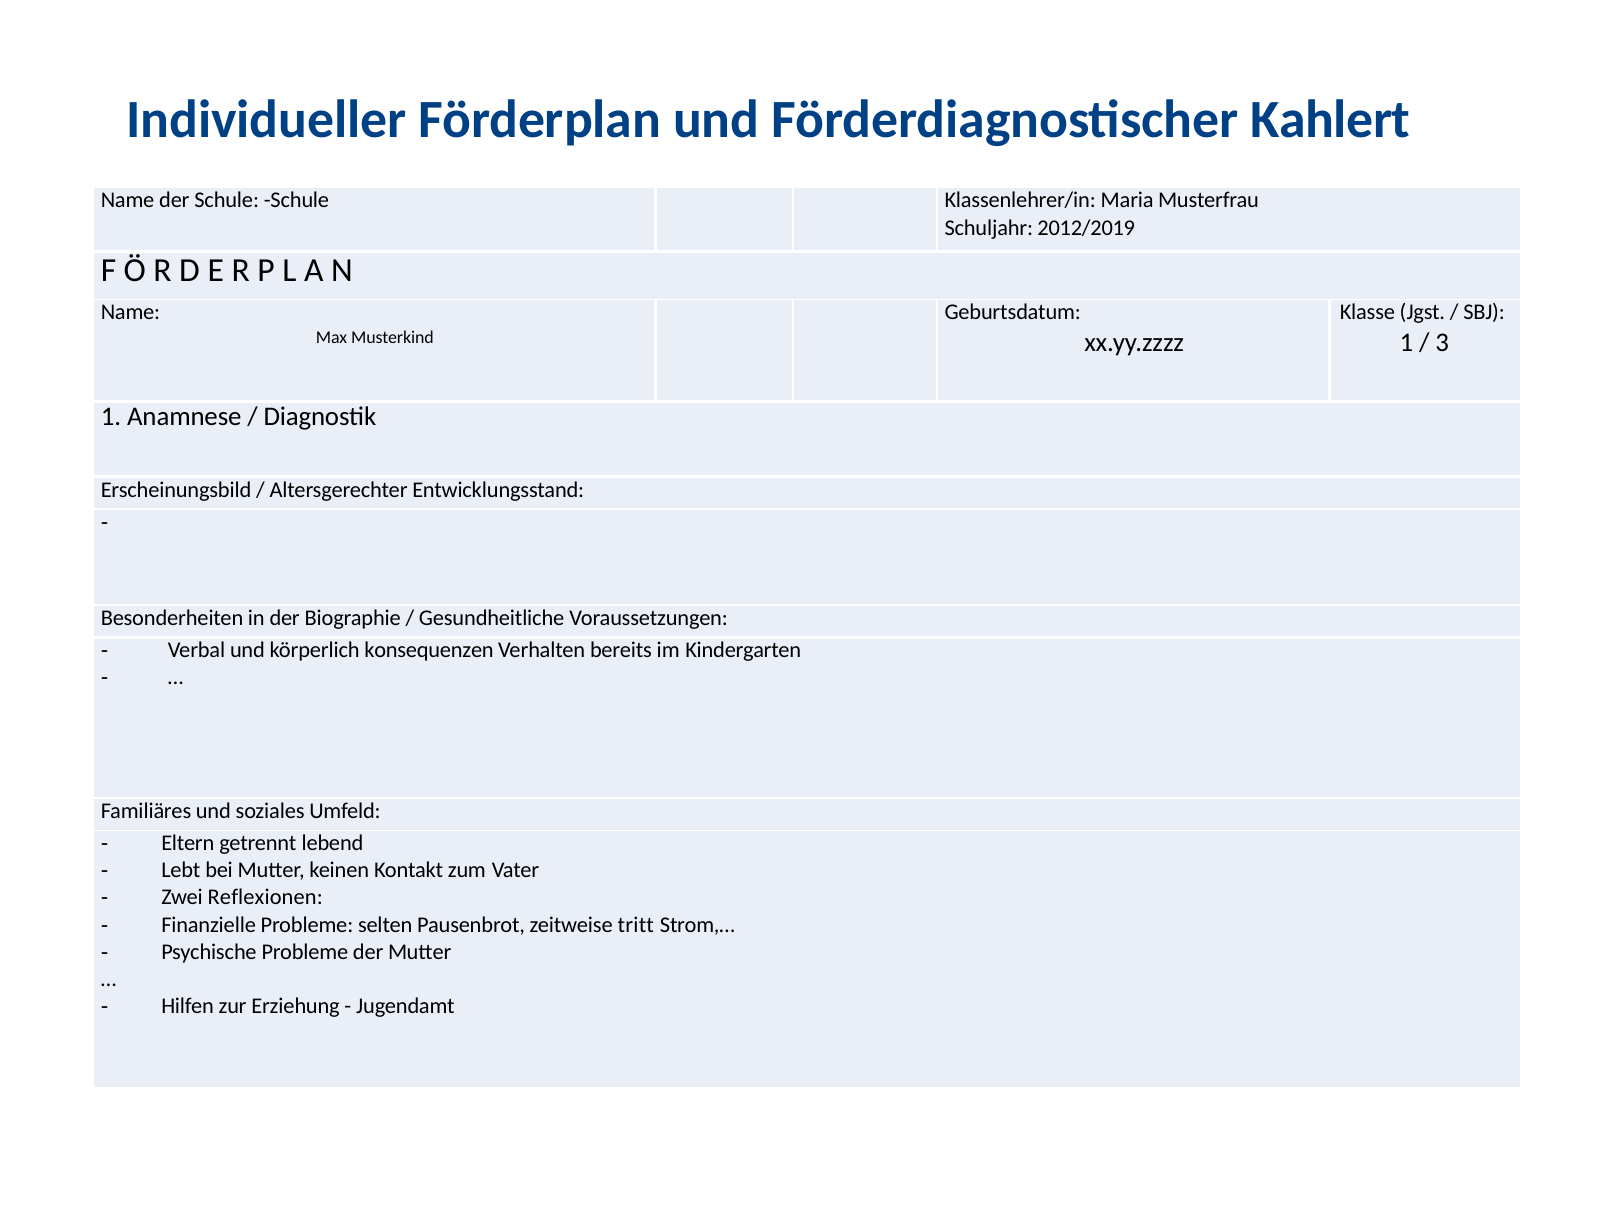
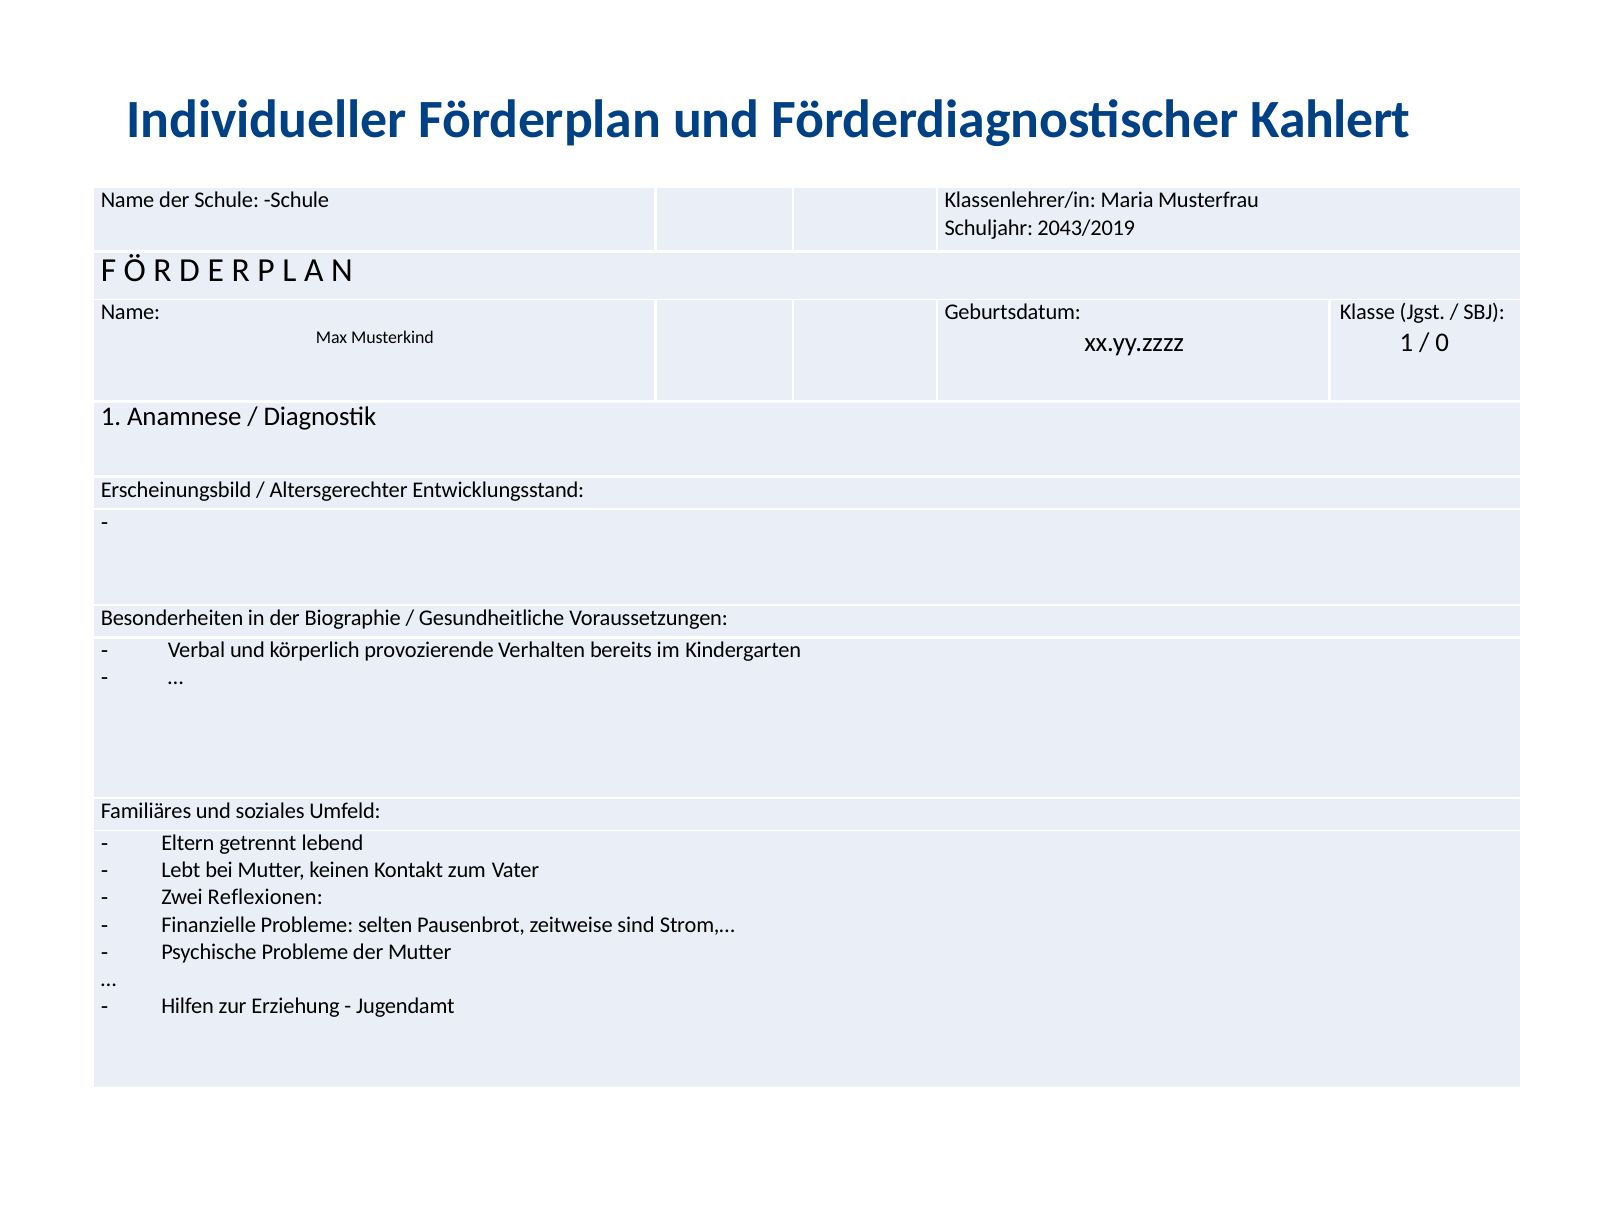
2012/2019: 2012/2019 -> 2043/2019
3: 3 -> 0
konsequenzen: konsequenzen -> provozierende
tritt: tritt -> sind
